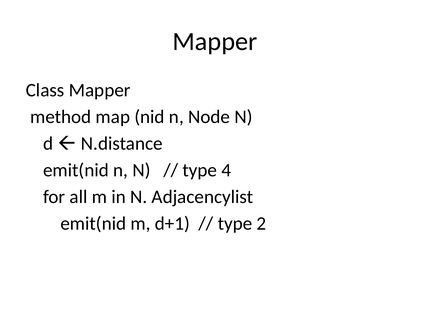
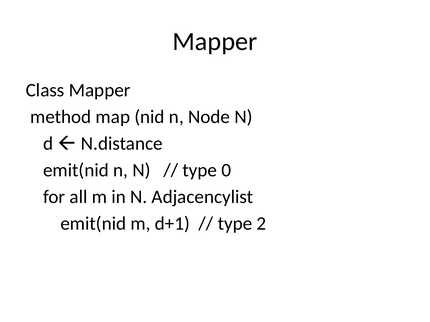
4: 4 -> 0
